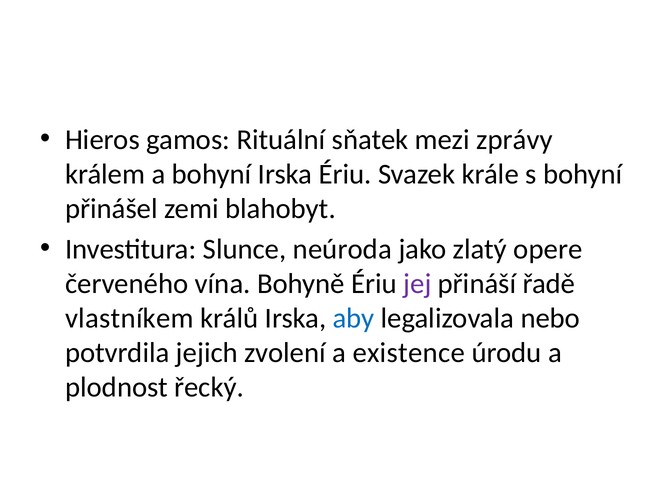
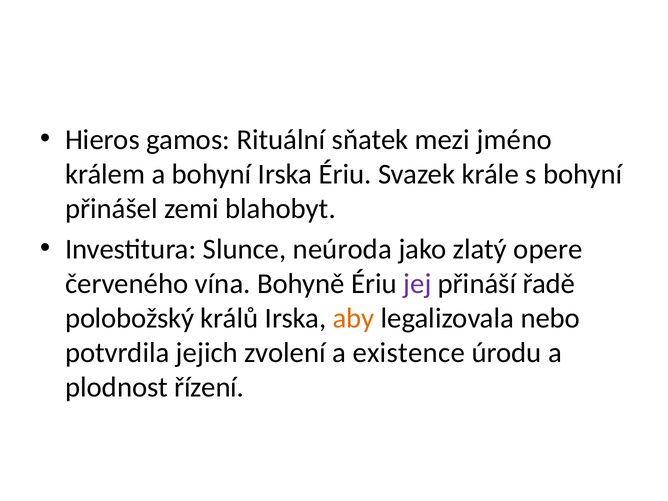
zprávy: zprávy -> jméno
vlastníkem: vlastníkem -> polobožský
aby colour: blue -> orange
řecký: řecký -> řízení
